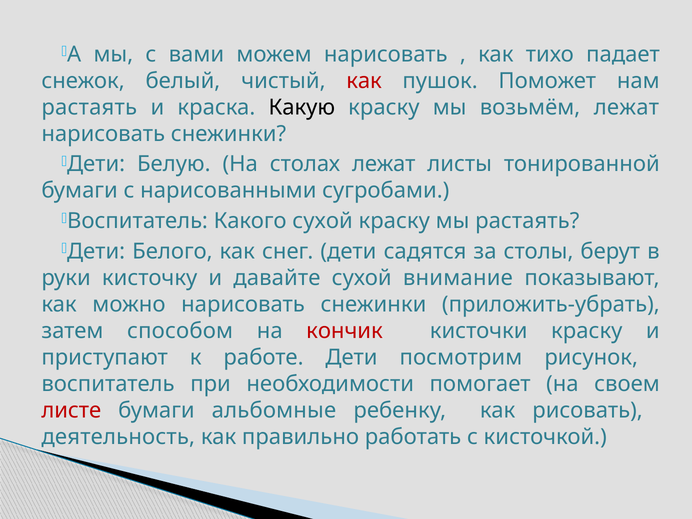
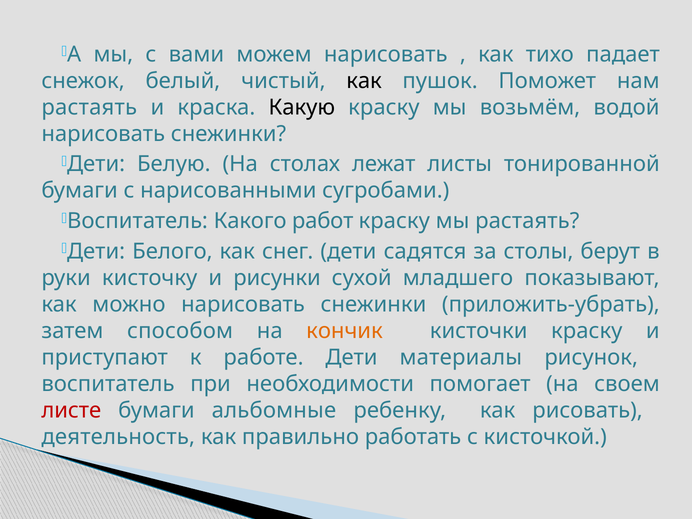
как at (364, 81) colour: red -> black
возьмём лежат: лежат -> водой
Какого сухой: сухой -> работ
давайте: давайте -> рисунки
внимание: внимание -> младшего
кончик colour: red -> orange
посмотрим: посмотрим -> материалы
